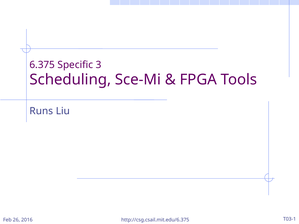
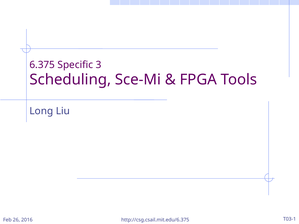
Runs: Runs -> Long
